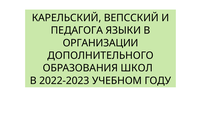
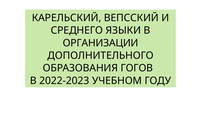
ПЕДАГОГА: ПЕДАГОГА -> СРЕДНЕГО
ШКОЛ: ШКОЛ -> ГОГОВ
